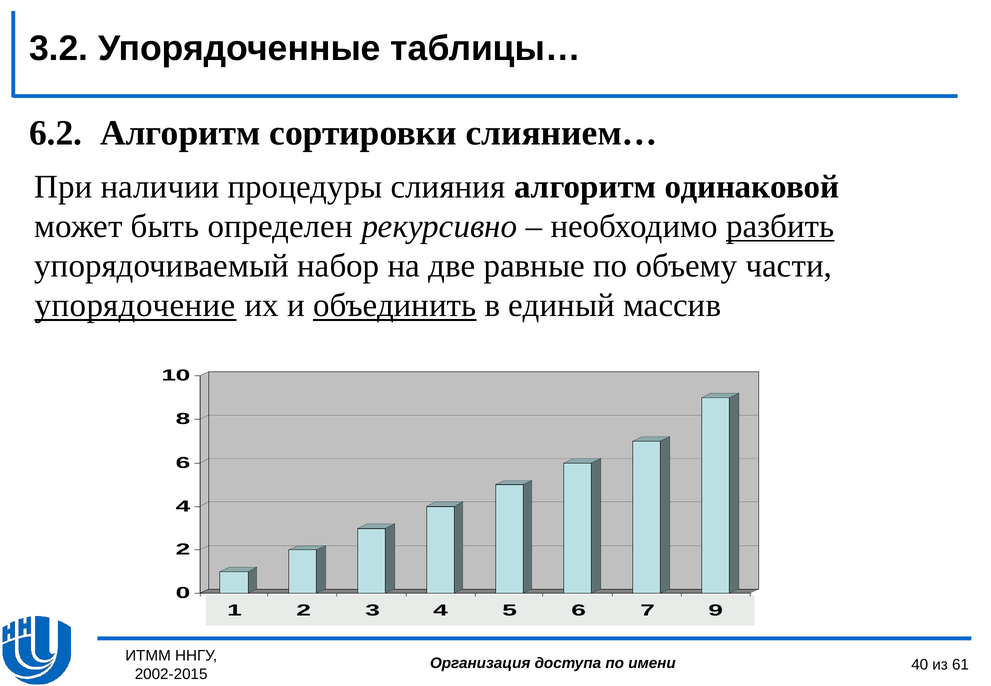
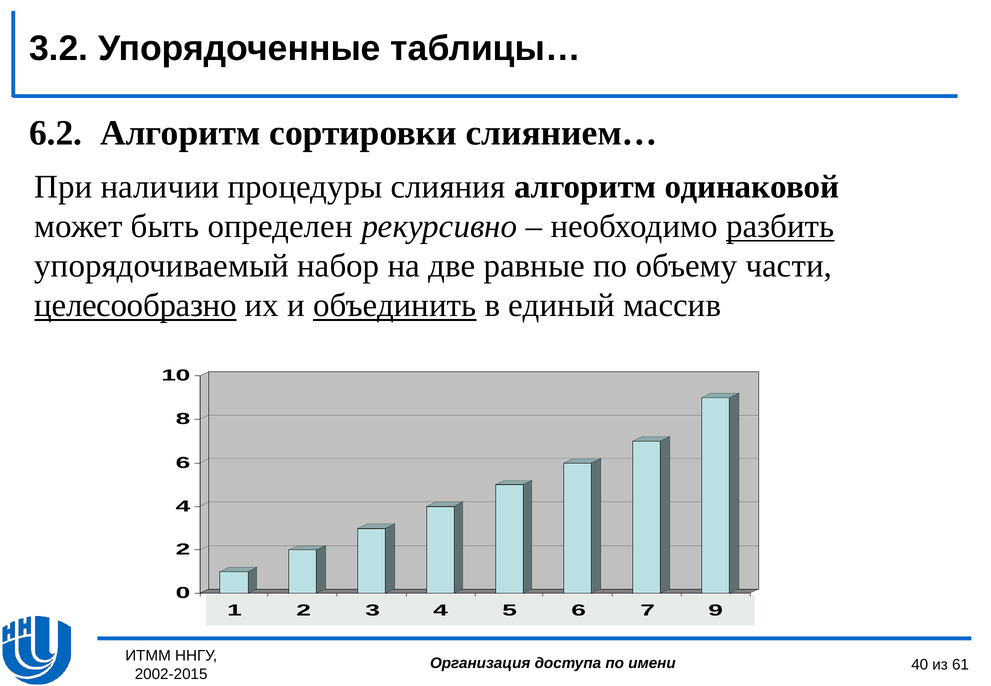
упорядочение: упорядочение -> целесообразно
